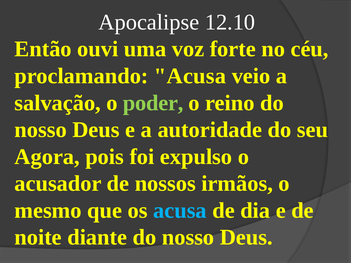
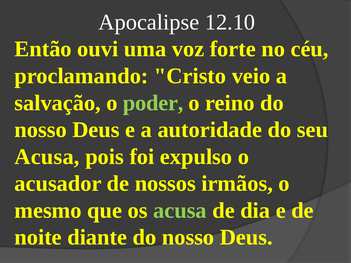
proclamando Acusa: Acusa -> Cristo
Agora at (47, 157): Agora -> Acusa
acusa at (180, 211) colour: light blue -> light green
